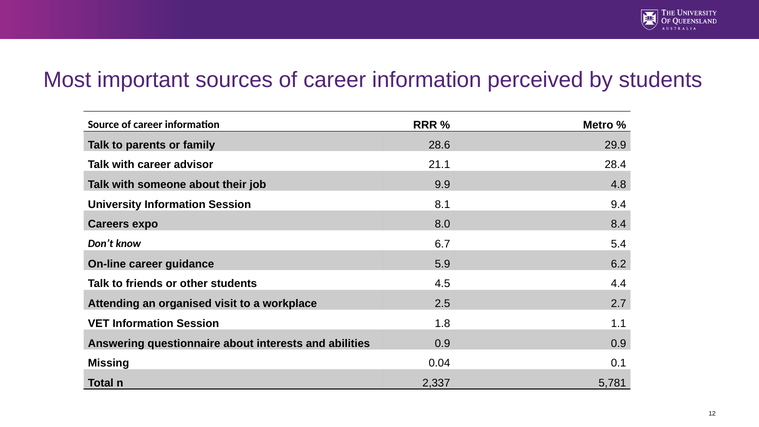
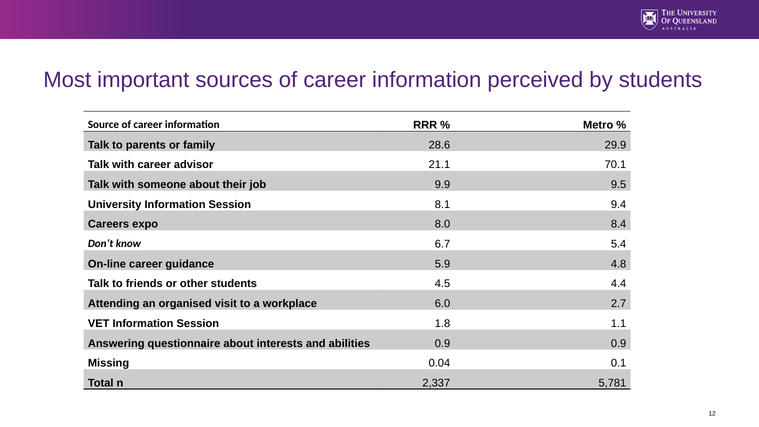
28.4: 28.4 -> 70.1
4.8: 4.8 -> 9.5
6.2: 6.2 -> 4.8
2.5: 2.5 -> 6.0
